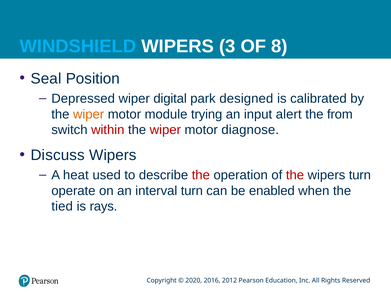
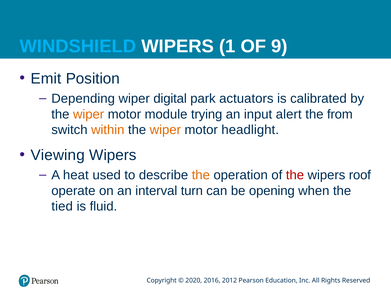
3: 3 -> 1
8: 8 -> 9
Seal: Seal -> Emit
Depressed: Depressed -> Depending
designed: designed -> actuators
within colour: red -> orange
wiper at (165, 130) colour: red -> orange
diagnose: diagnose -> headlight
Discuss: Discuss -> Viewing
the at (201, 175) colour: red -> orange
wipers turn: turn -> roof
enabled: enabled -> opening
rays: rays -> fluid
